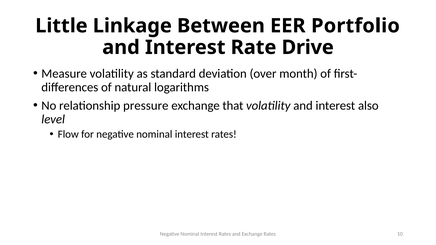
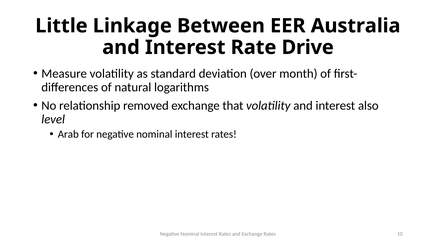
Portfolio: Portfolio -> Australia
pressure: pressure -> removed
Flow: Flow -> Arab
